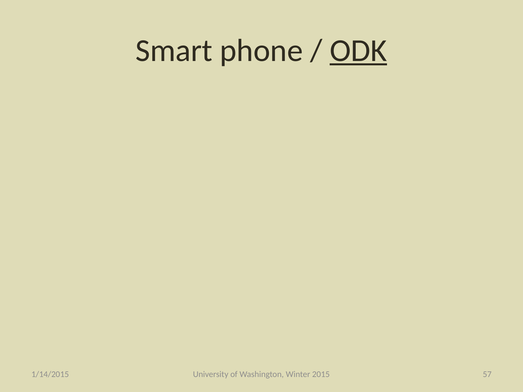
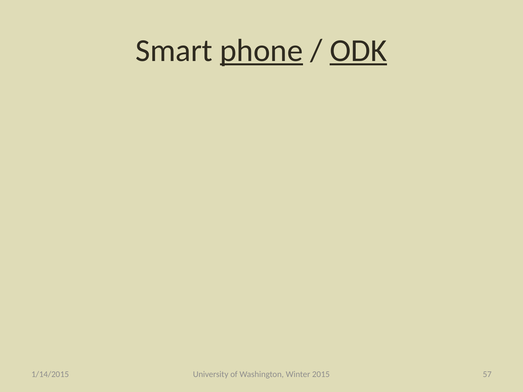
phone underline: none -> present
